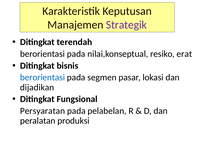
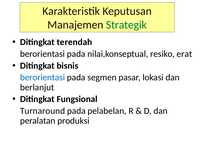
Strategik colour: purple -> green
dijadikan: dijadikan -> berlanjut
Persyaratan: Persyaratan -> Turnaround
